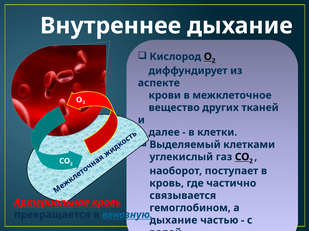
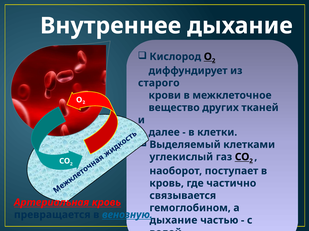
аспекте: аспекте -> старого
